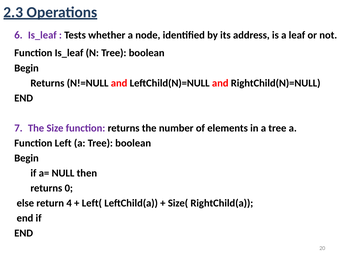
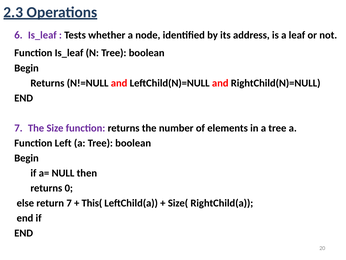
return 4: 4 -> 7
Left(: Left( -> This(
